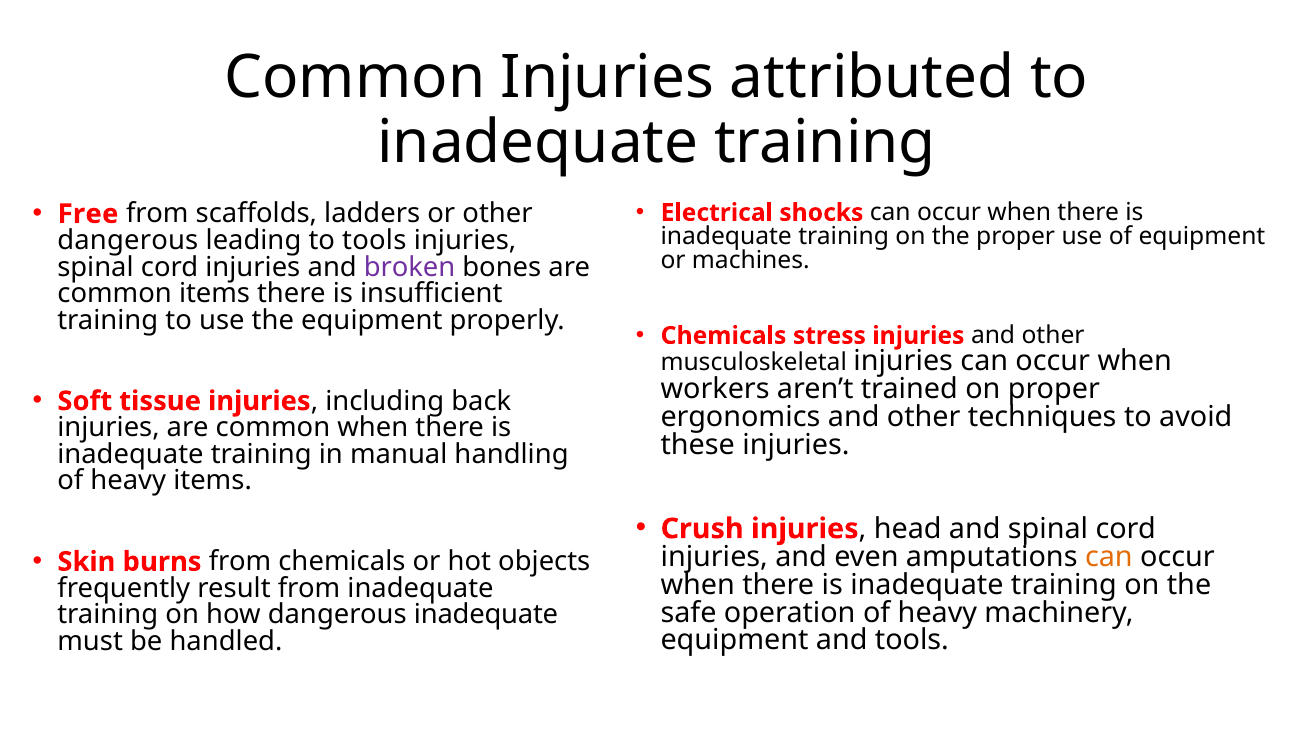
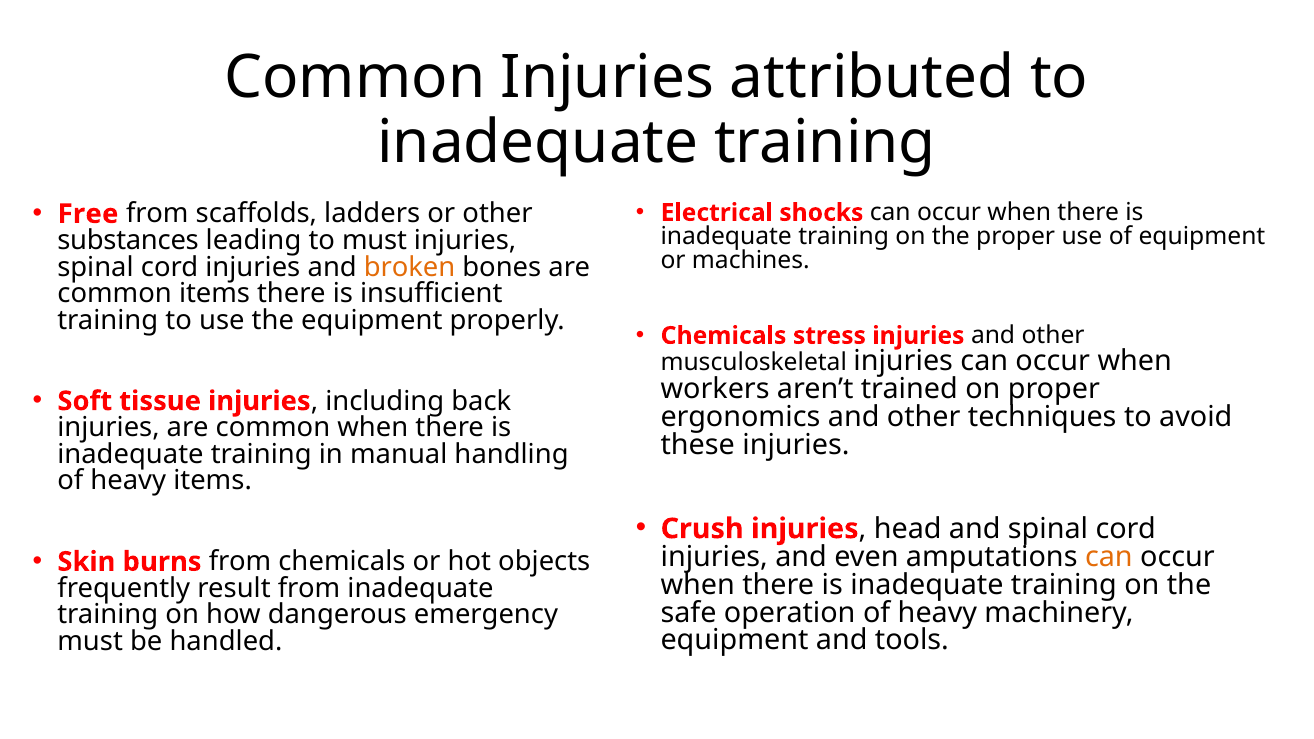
dangerous at (128, 241): dangerous -> substances
to tools: tools -> must
broken colour: purple -> orange
dangerous inadequate: inadequate -> emergency
